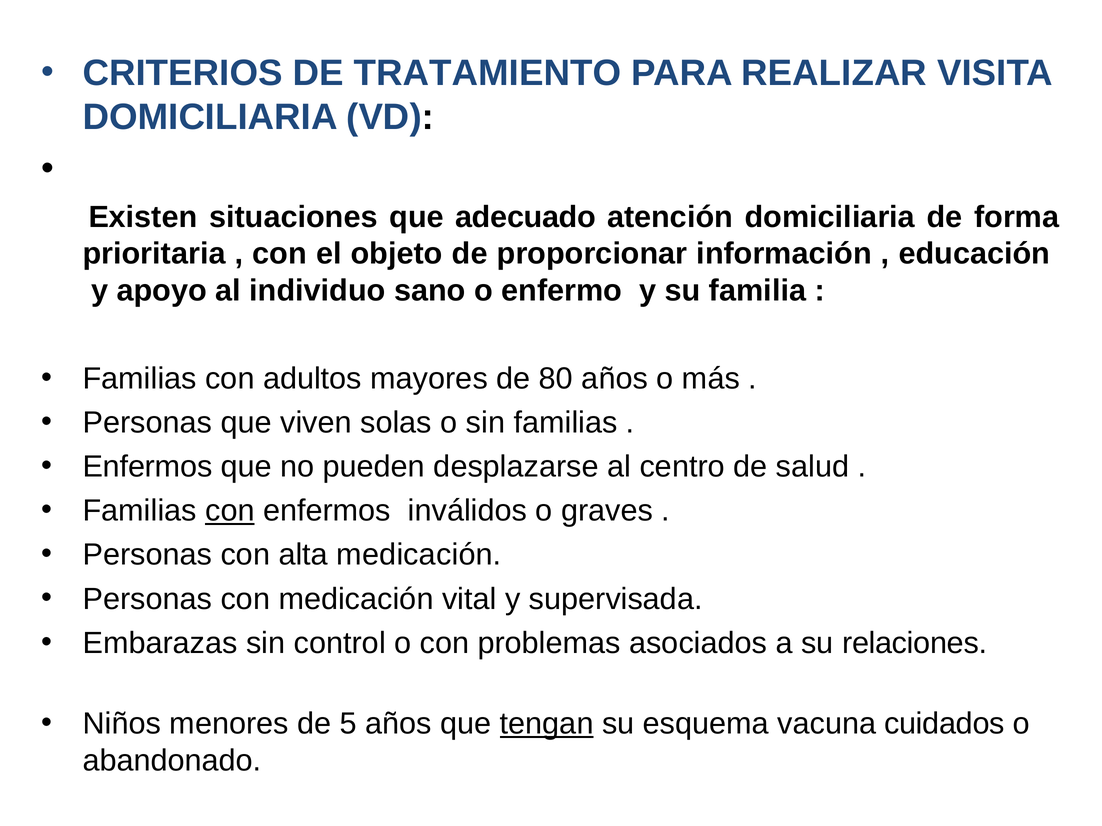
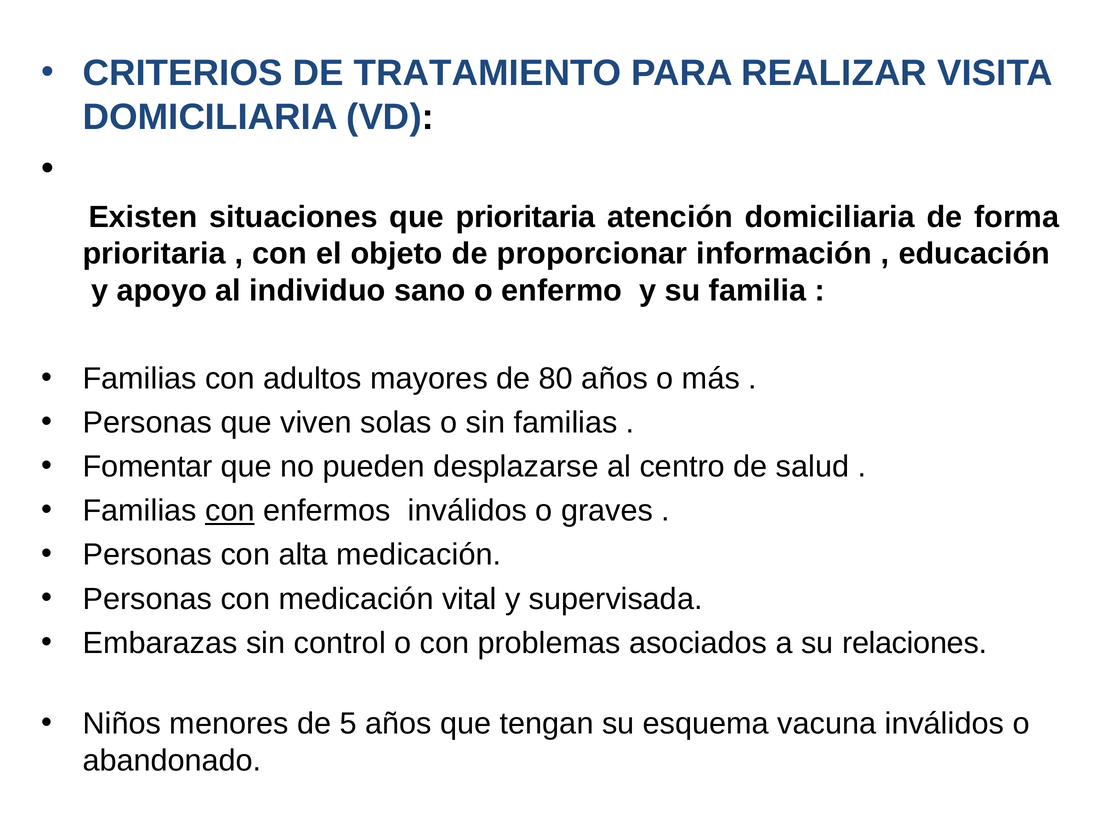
que adecuado: adecuado -> prioritaria
Enfermos at (148, 467): Enfermos -> Fomentar
tengan underline: present -> none
vacuna cuidados: cuidados -> inválidos
